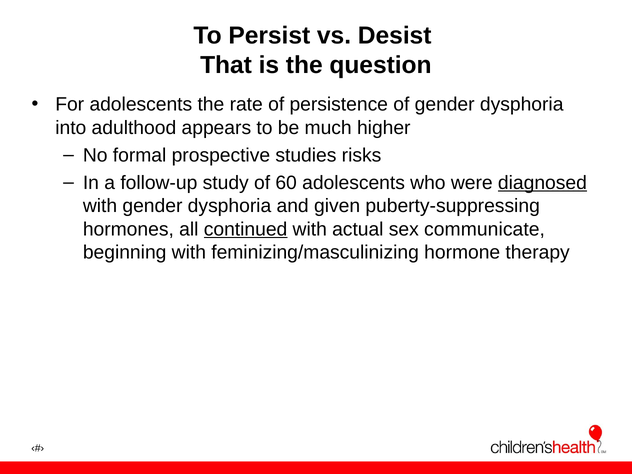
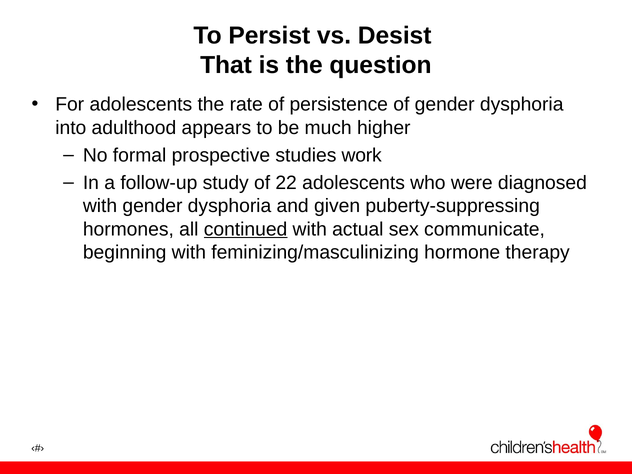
risks: risks -> work
60: 60 -> 22
diagnosed underline: present -> none
